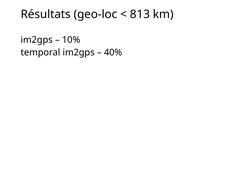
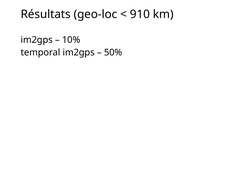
813: 813 -> 910
40%: 40% -> 50%
